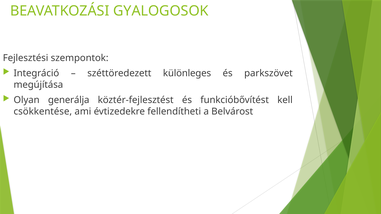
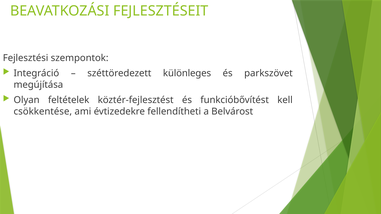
GYALOGOSOK: GYALOGOSOK -> FEJLESZTÉSEIT
generálja: generálja -> feltételek
